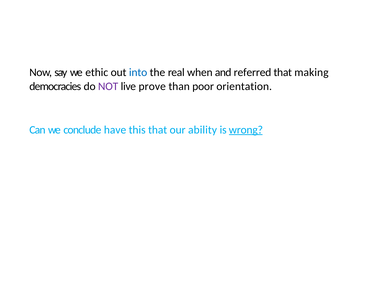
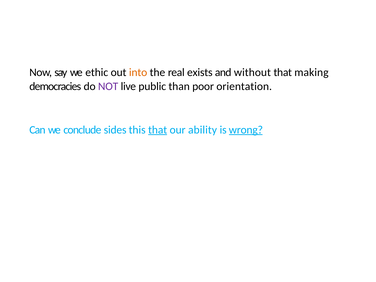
into colour: blue -> orange
when: when -> exists
referred: referred -> without
prove: prove -> public
have: have -> sides
that at (158, 130) underline: none -> present
